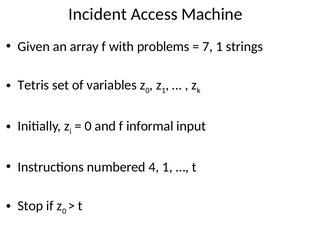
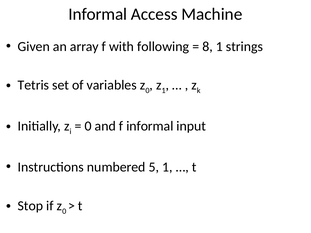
Incident at (98, 14): Incident -> Informal
problems: problems -> following
7: 7 -> 8
4: 4 -> 5
